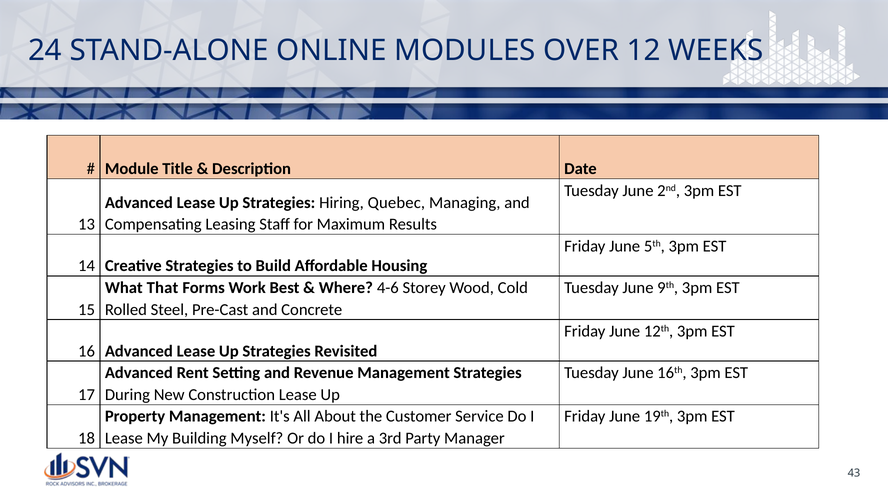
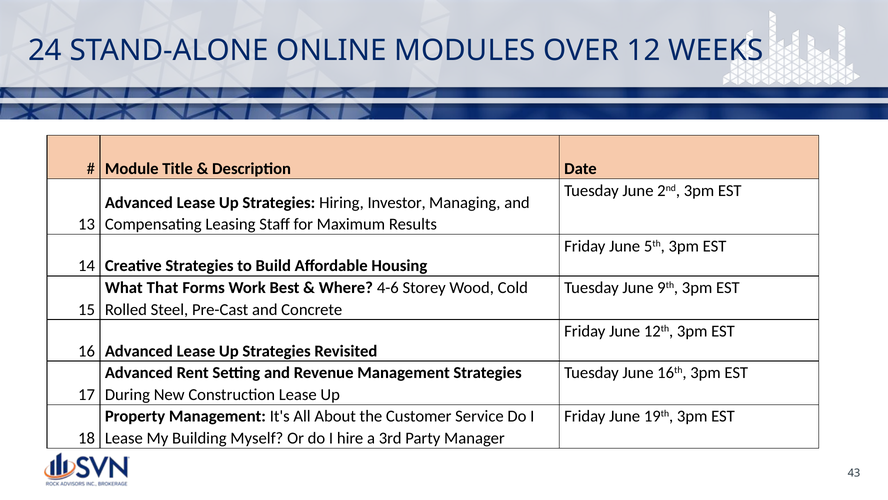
Quebec: Quebec -> Investor
